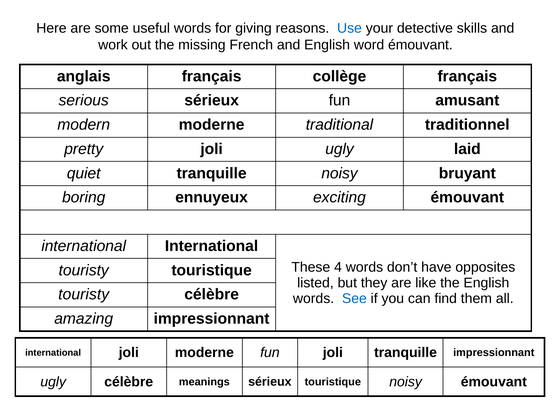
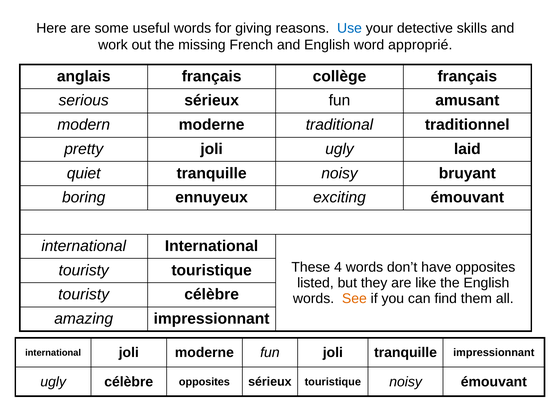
word émouvant: émouvant -> approprié
See colour: blue -> orange
célèbre meanings: meanings -> opposites
